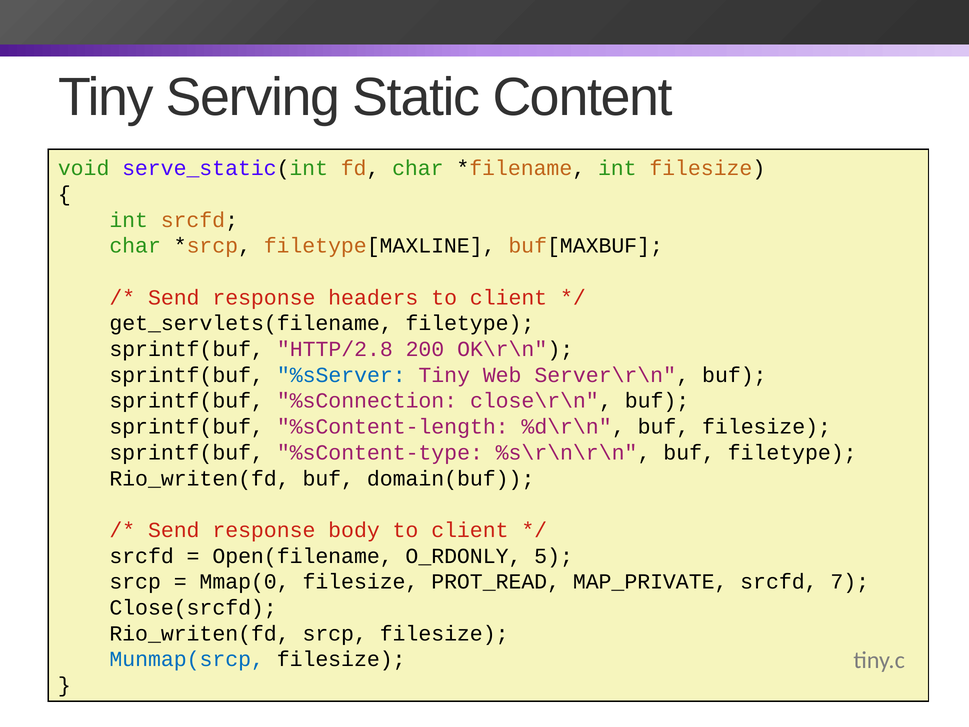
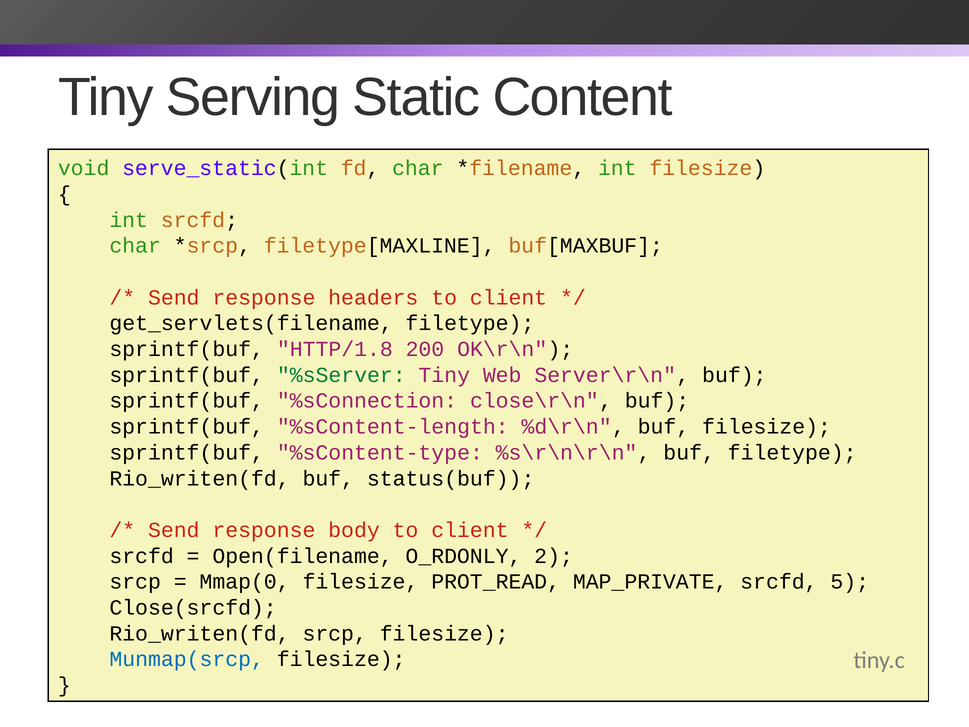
HTTP/2.8: HTTP/2.8 -> HTTP/1.8
%sServer colour: blue -> green
domain(buf: domain(buf -> status(buf
5: 5 -> 2
7: 7 -> 5
